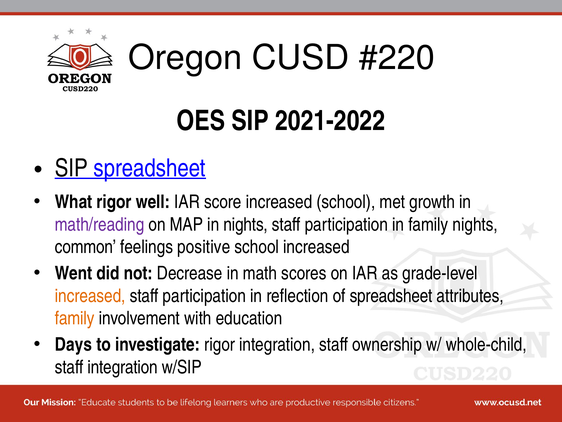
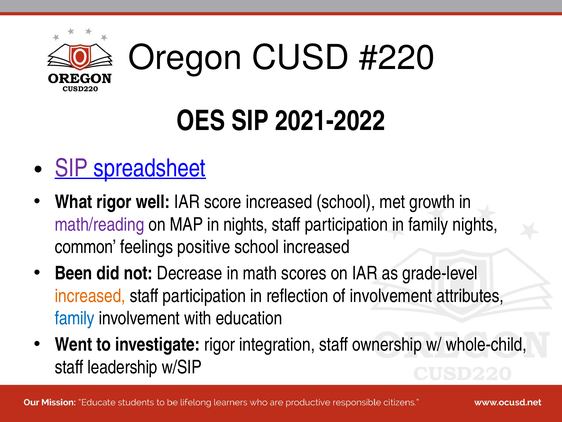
SIP at (71, 168) colour: black -> purple
Went: Went -> Been
of spreadsheet: spreadsheet -> involvement
family at (75, 318) colour: orange -> blue
Days: Days -> Went
staff integration: integration -> leadership
